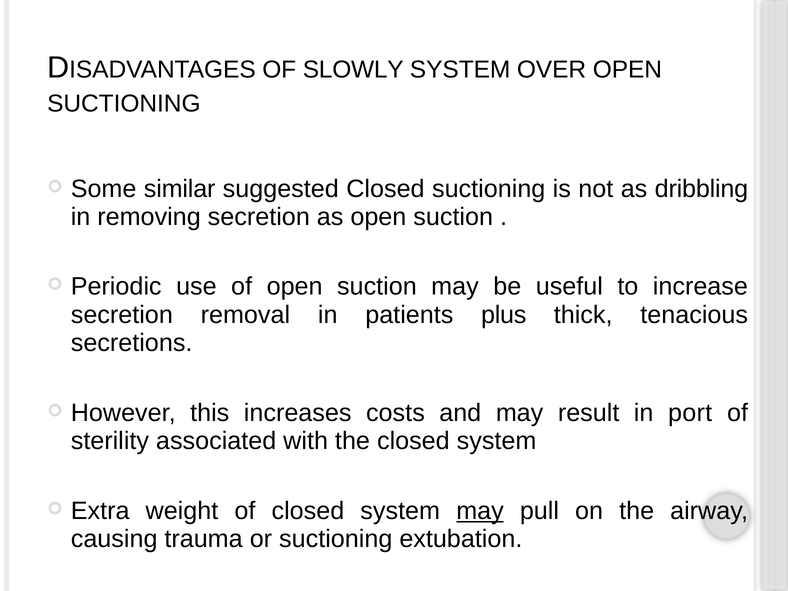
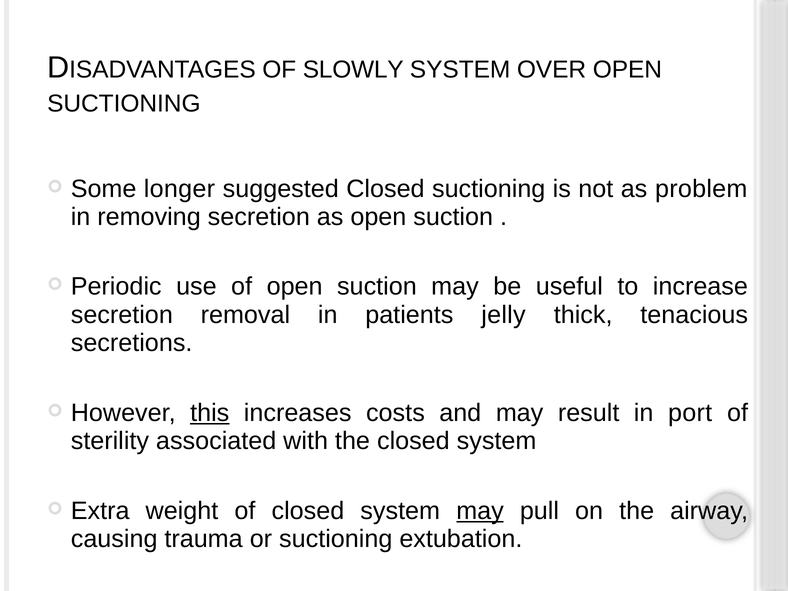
similar: similar -> longer
dribbling: dribbling -> problem
plus: plus -> jelly
this underline: none -> present
